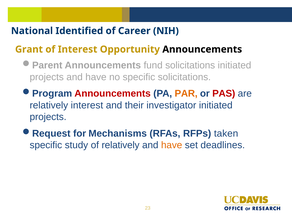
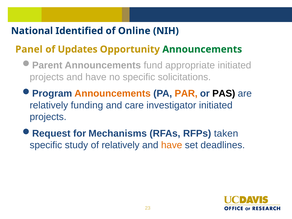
Career: Career -> Online
Grant: Grant -> Panel
of Interest: Interest -> Updates
Announcements at (202, 49) colour: black -> green
fund solicitations: solicitations -> appropriate
Announcements at (113, 94) colour: red -> orange
PAS colour: red -> black
relatively interest: interest -> funding
their: their -> care
